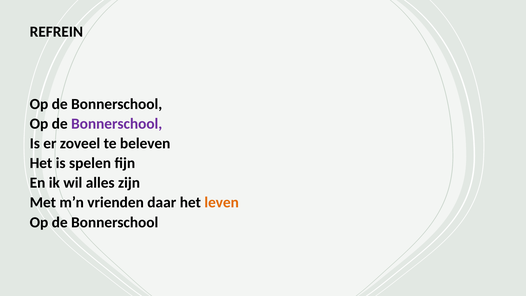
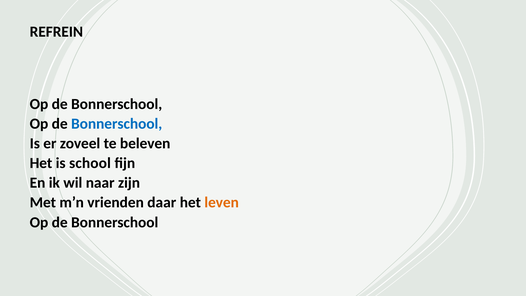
Bonnerschool at (117, 124) colour: purple -> blue
spelen: spelen -> school
alles: alles -> naar
